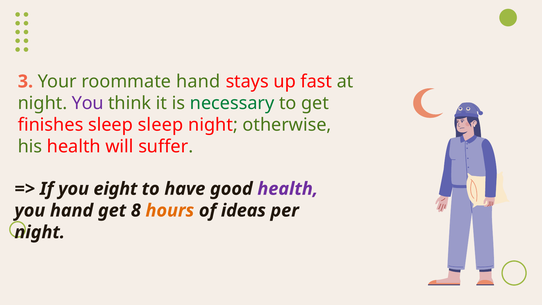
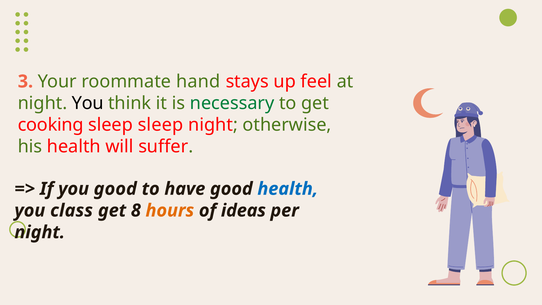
fast: fast -> feel
You at (88, 103) colour: purple -> black
finishes: finishes -> cooking
you eight: eight -> good
health at (288, 189) colour: purple -> blue
you hand: hand -> class
